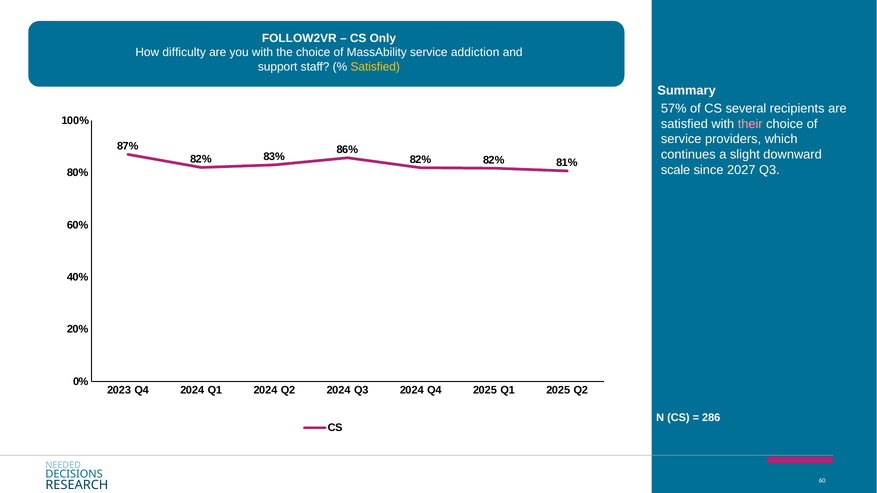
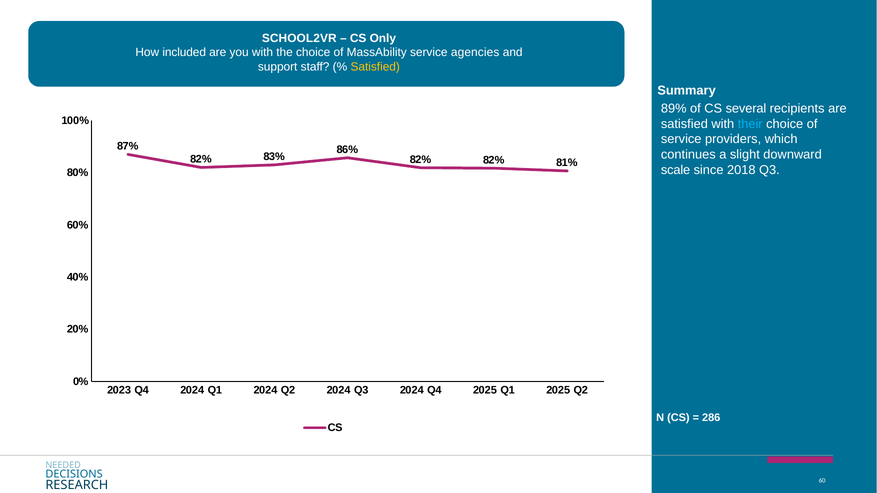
FOLLOW2VR: FOLLOW2VR -> SCHOOL2VR
difficulty: difficulty -> included
addiction: addiction -> agencies
57%: 57% -> 89%
their colour: pink -> light blue
2027: 2027 -> 2018
